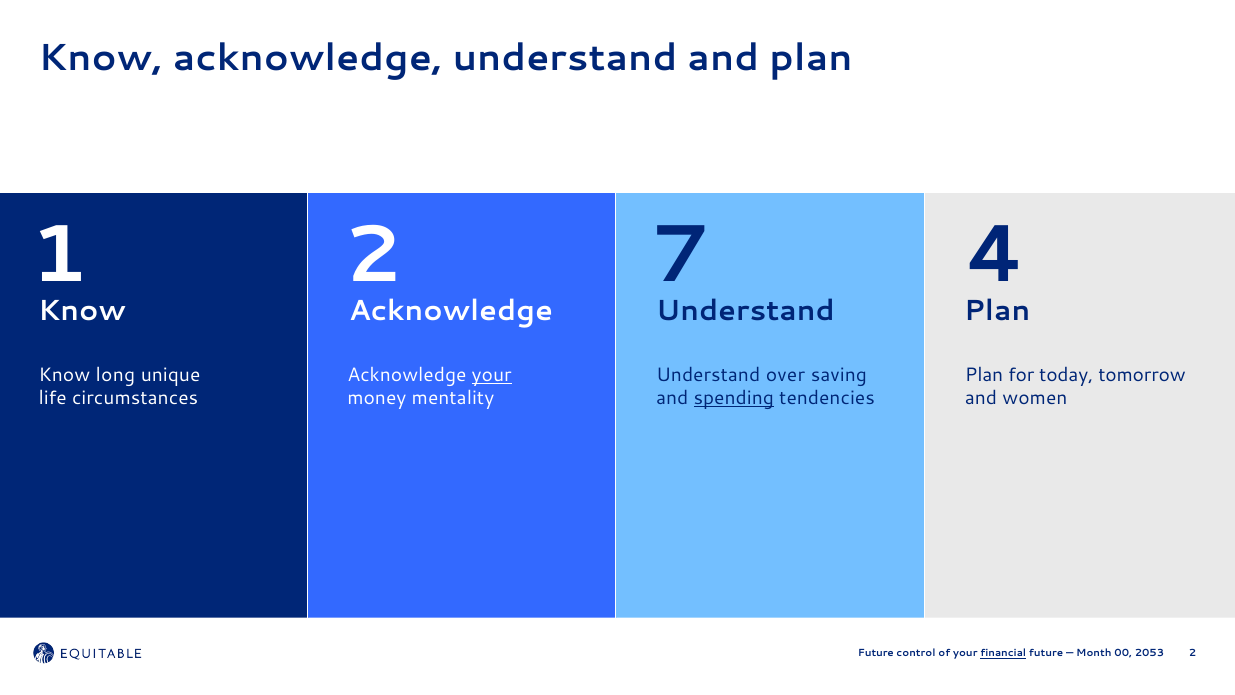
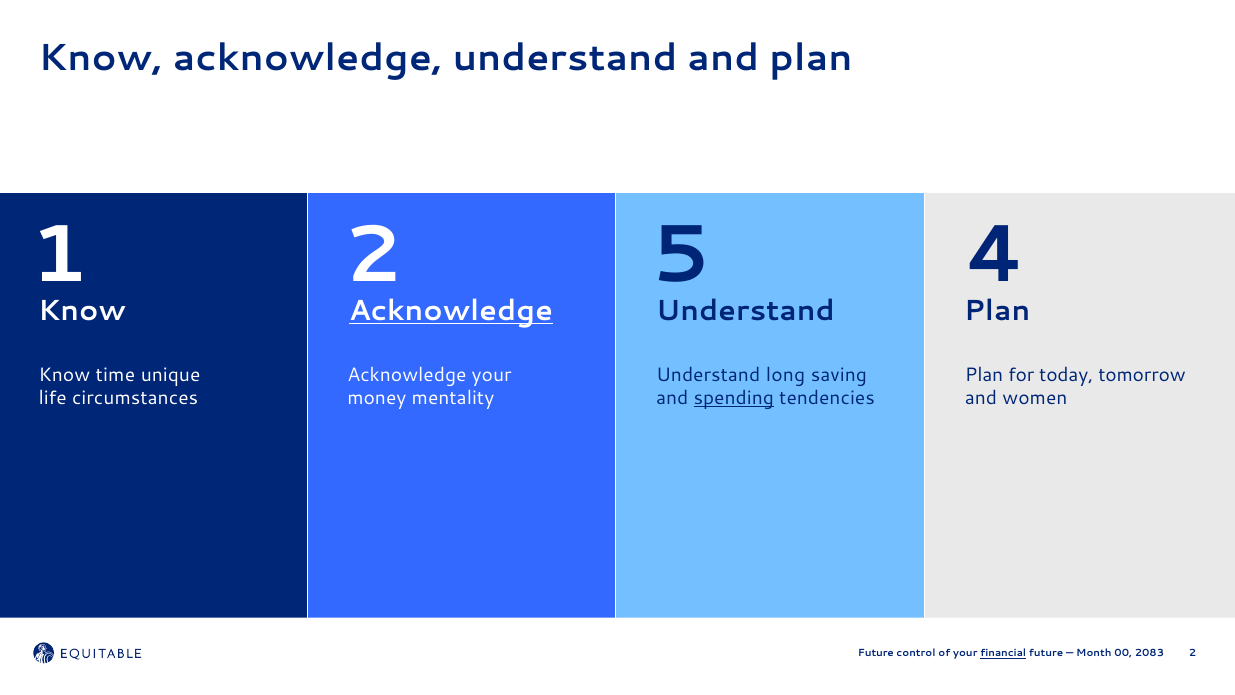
7: 7 -> 5
Acknowledge at (451, 311) underline: none -> present
long: long -> time
your at (492, 375) underline: present -> none
over: over -> long
2053: 2053 -> 2083
